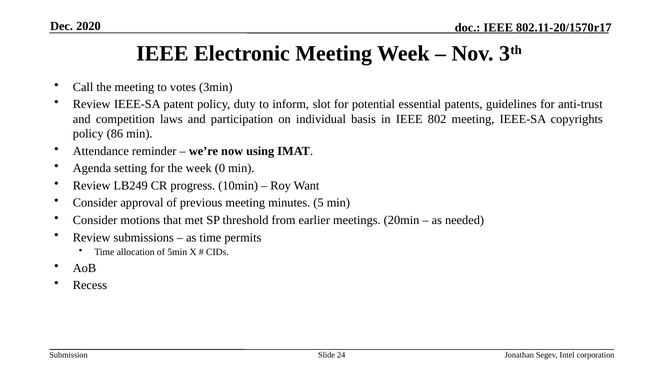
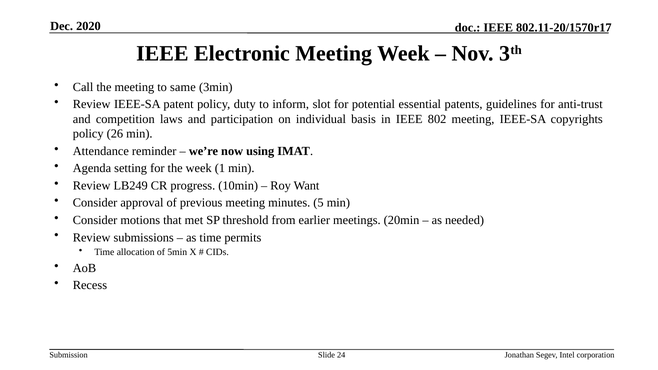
votes: votes -> same
86: 86 -> 26
0: 0 -> 1
